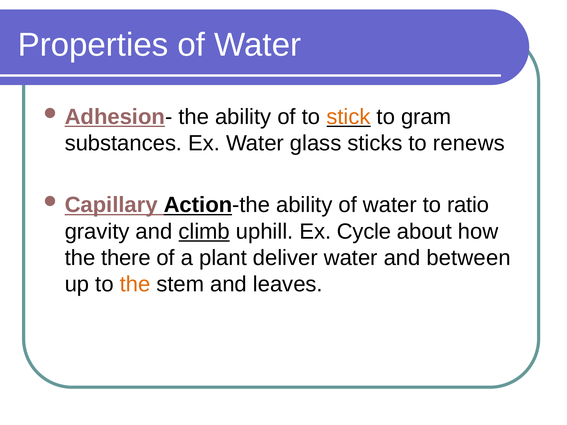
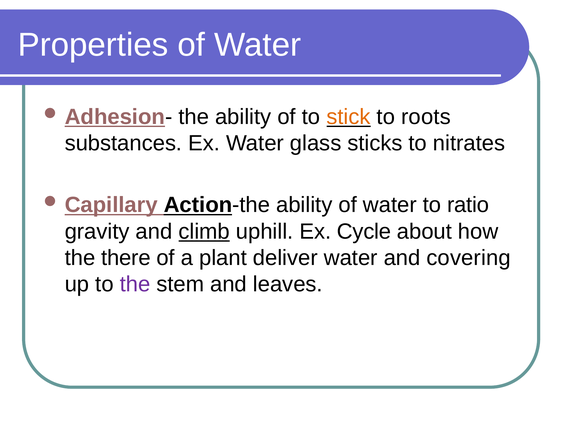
gram: gram -> roots
renews: renews -> nitrates
between: between -> covering
the at (135, 285) colour: orange -> purple
